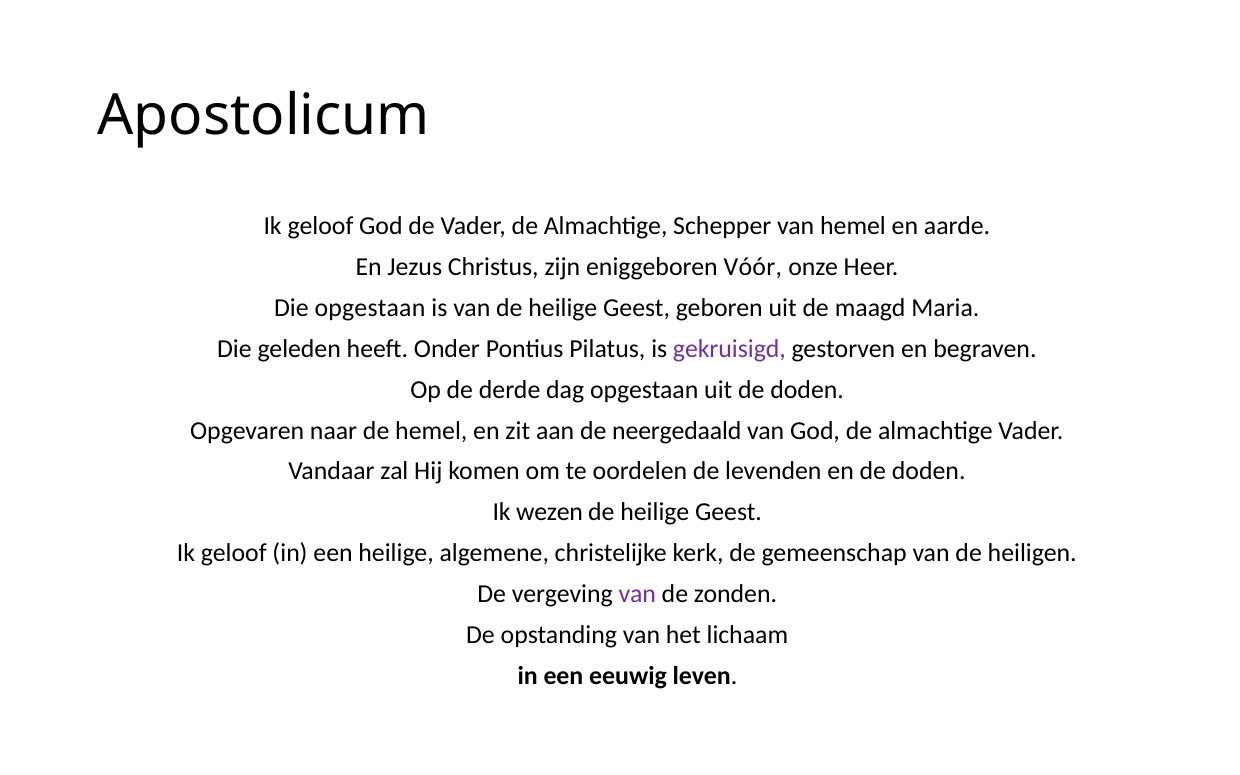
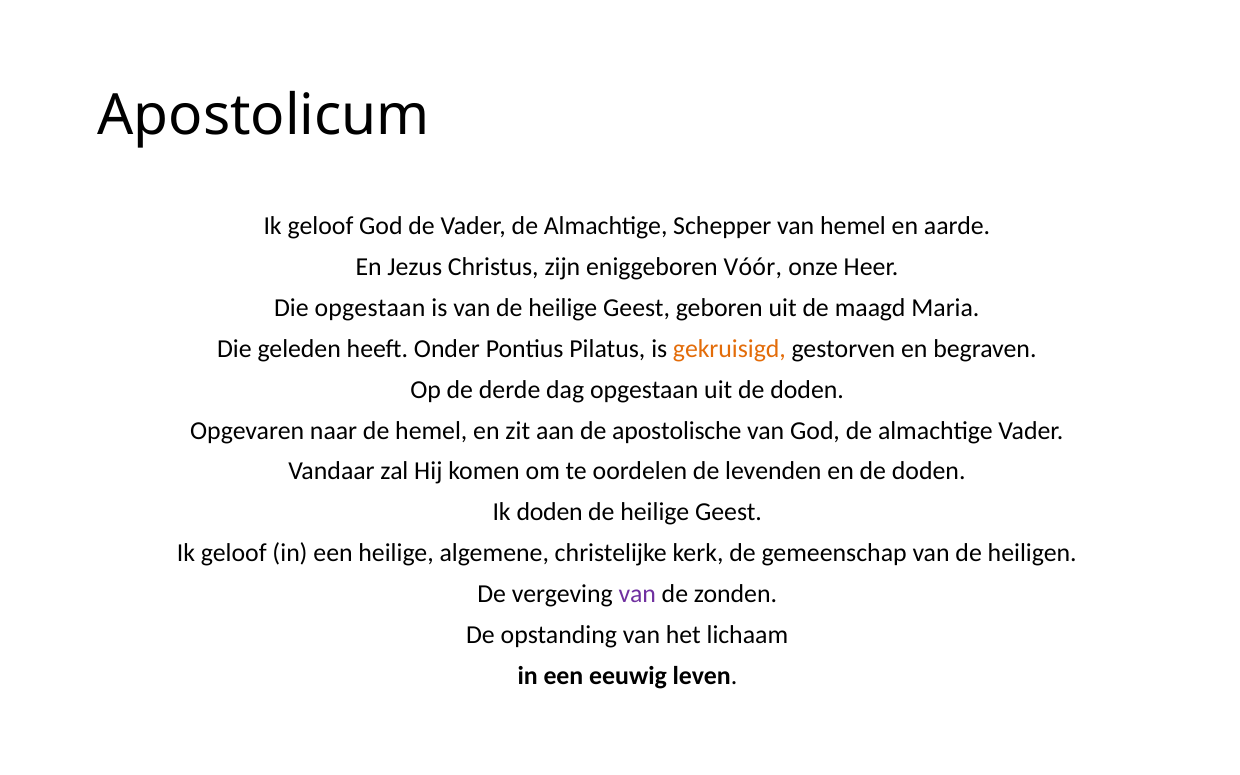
gekruisigd colour: purple -> orange
neergedaald: neergedaald -> apostolische
Ik wezen: wezen -> doden
